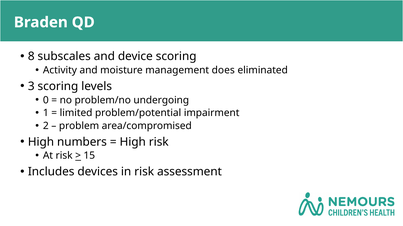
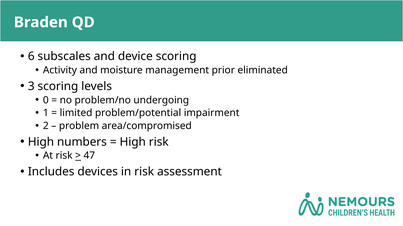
8: 8 -> 6
does: does -> prior
15: 15 -> 47
